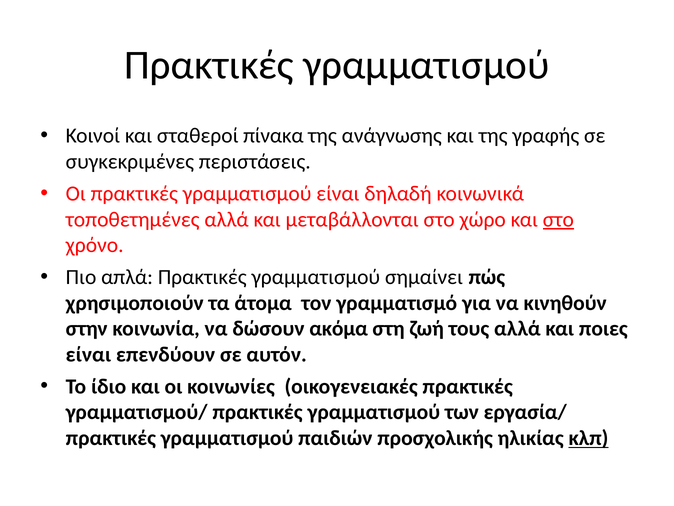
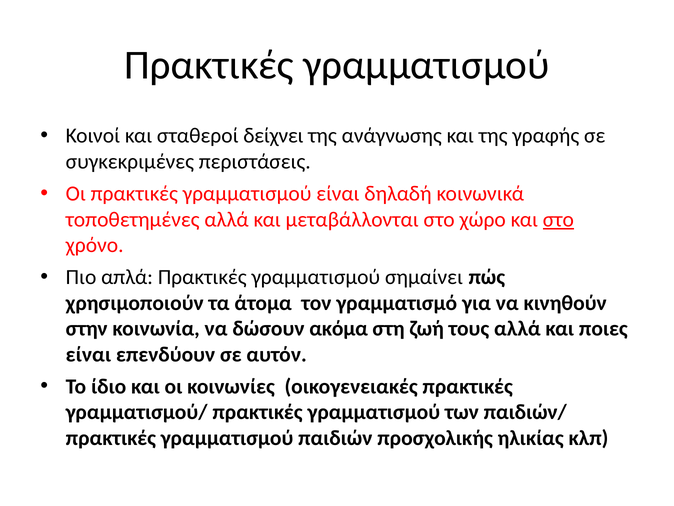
πίνακα: πίνακα -> δείχνει
εργασία/: εργασία/ -> παιδιών/
κλπ underline: present -> none
